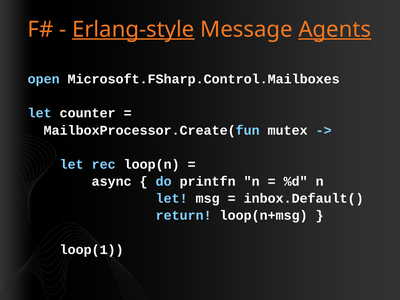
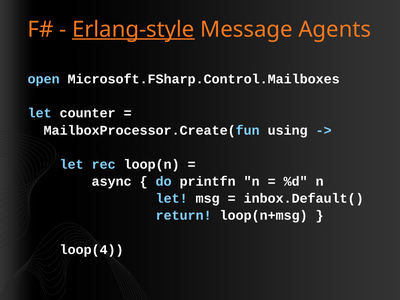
Agents underline: present -> none
mutex: mutex -> using
loop(1: loop(1 -> loop(4
